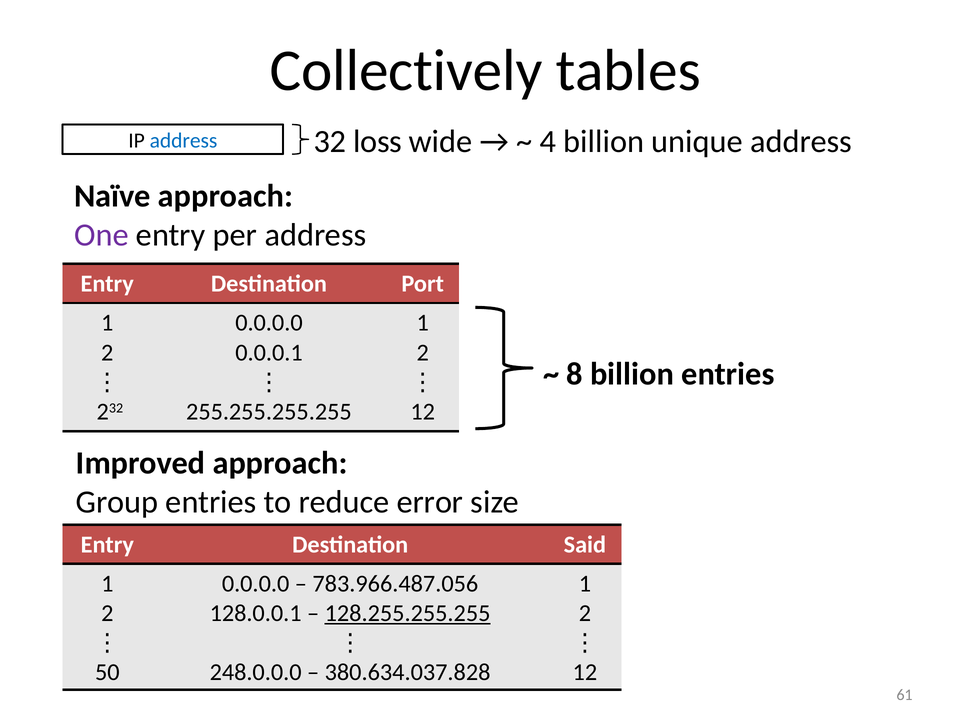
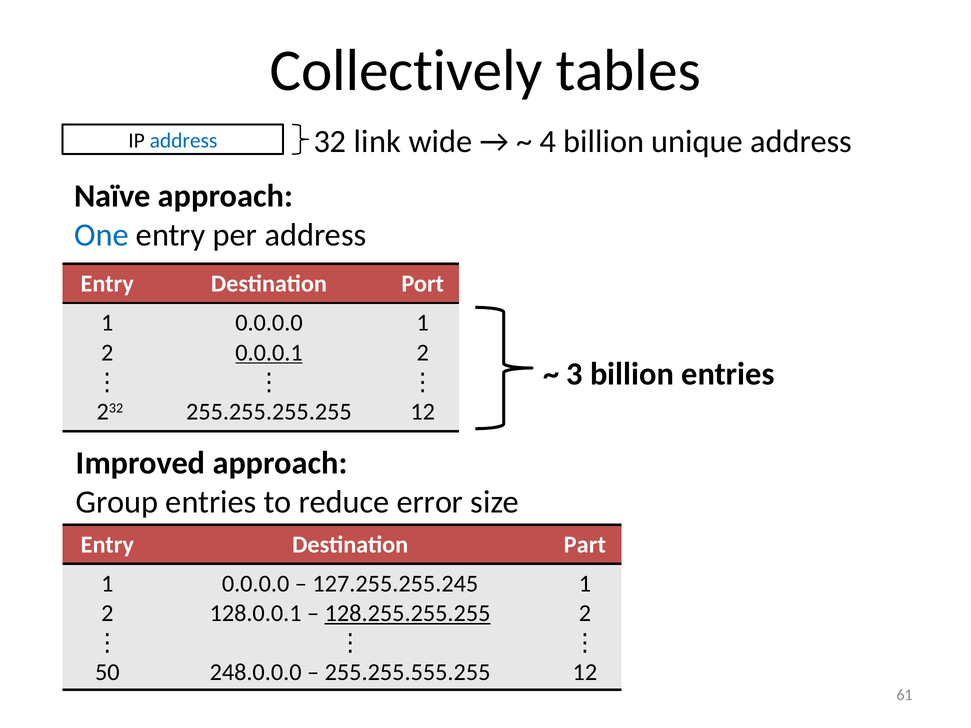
loss: loss -> link
One colour: purple -> blue
0.0.0.1 underline: none -> present
8: 8 -> 3
Said: Said -> Part
783.966.487.056: 783.966.487.056 -> 127.255.255.245
380.634.037.828: 380.634.037.828 -> 255.255.555.255
